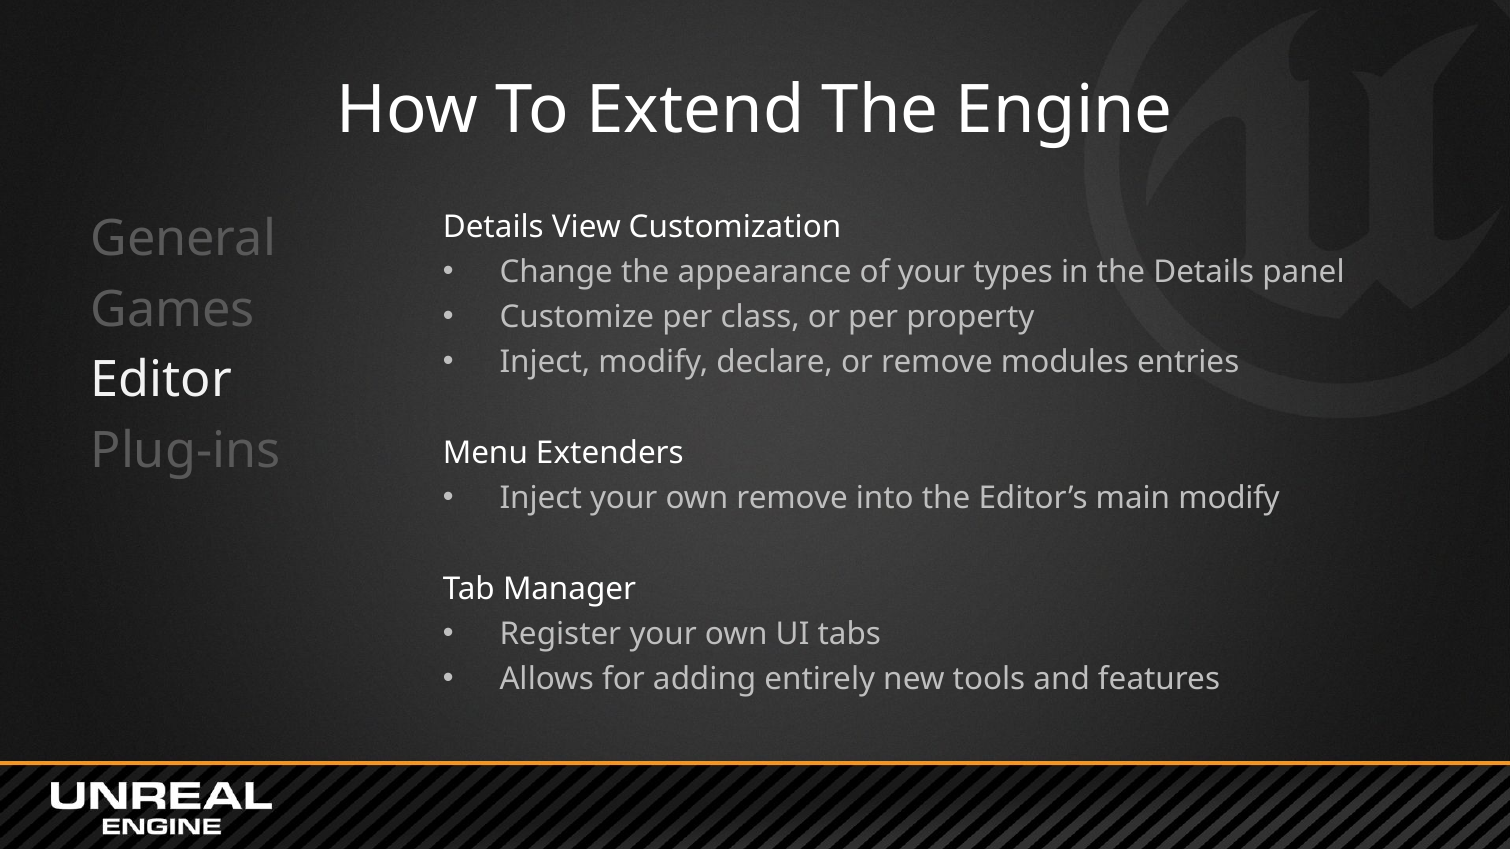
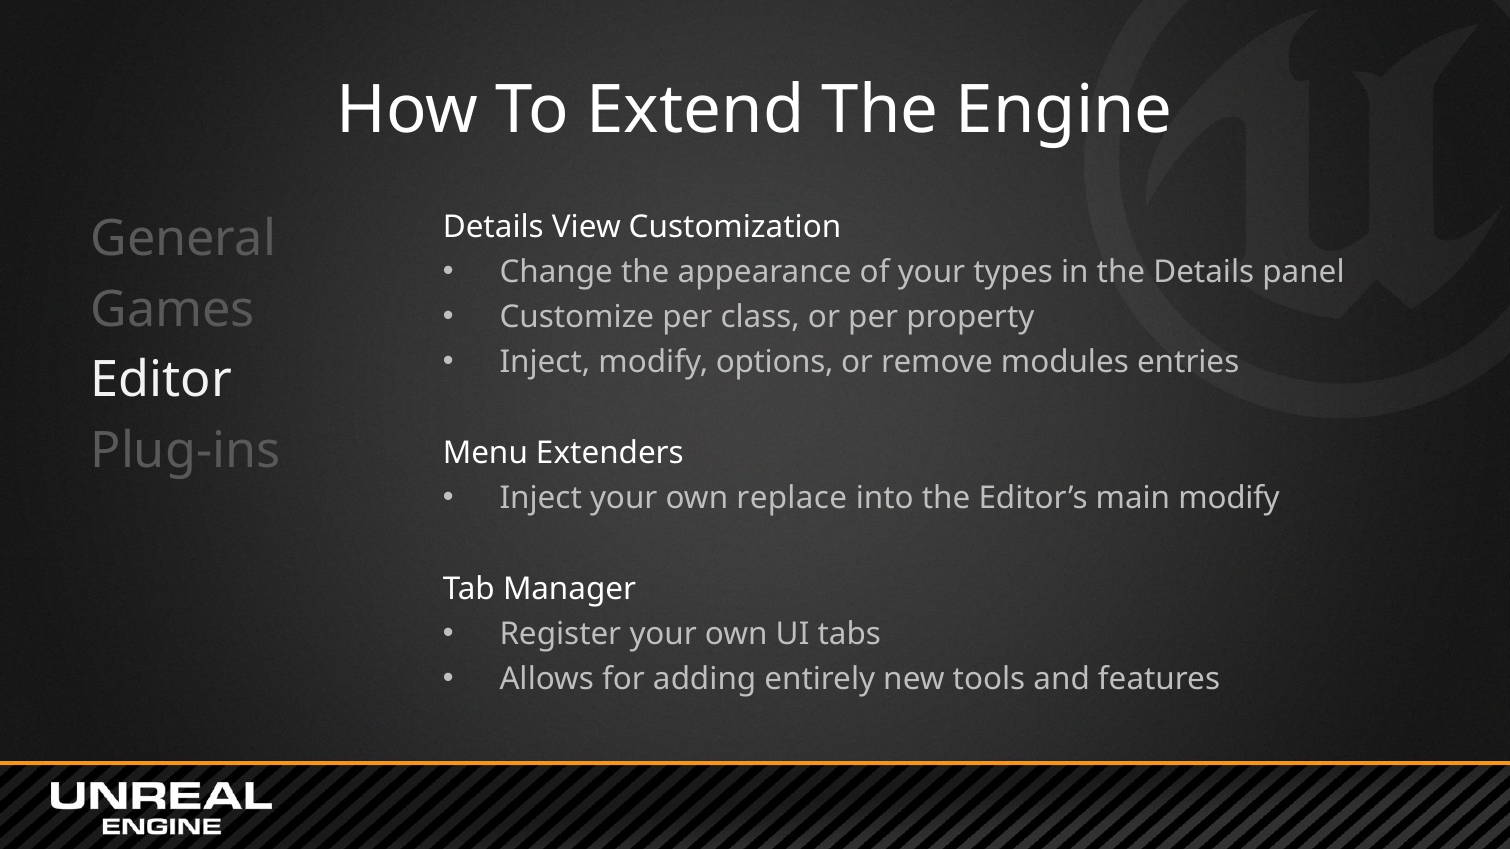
declare: declare -> options
own remove: remove -> replace
